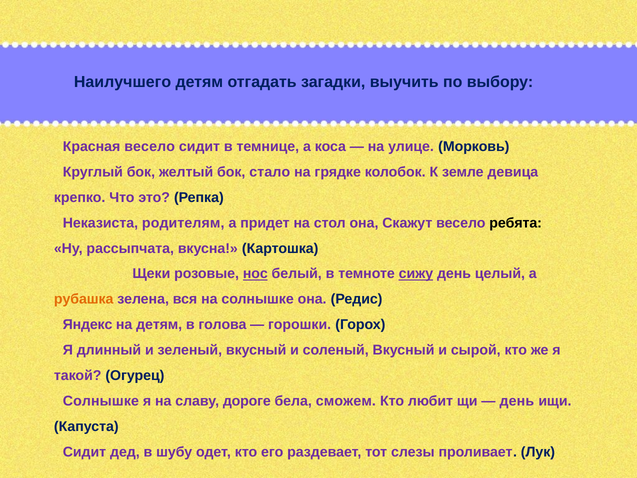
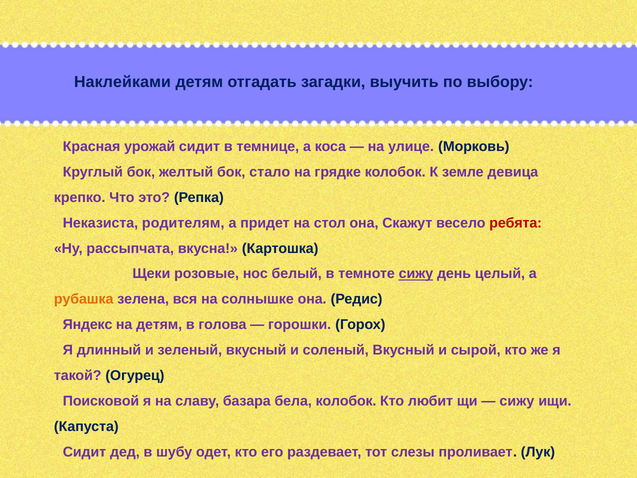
Наилучшего: Наилучшего -> Наклейками
Красная весело: весело -> урожай
ребята colour: black -> red
нос underline: present -> none
Солнышке at (101, 401): Солнышке -> Поисковой
дороге: дороге -> базара
бела сможем: сможем -> колобок
день at (517, 401): день -> сижу
